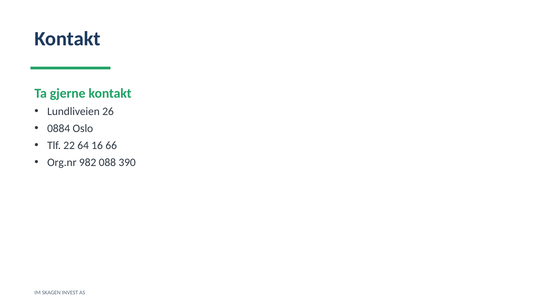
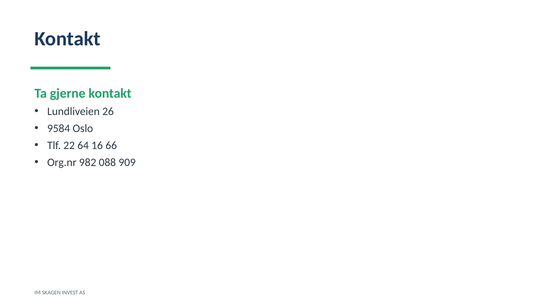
0884: 0884 -> 9584
390: 390 -> 909
